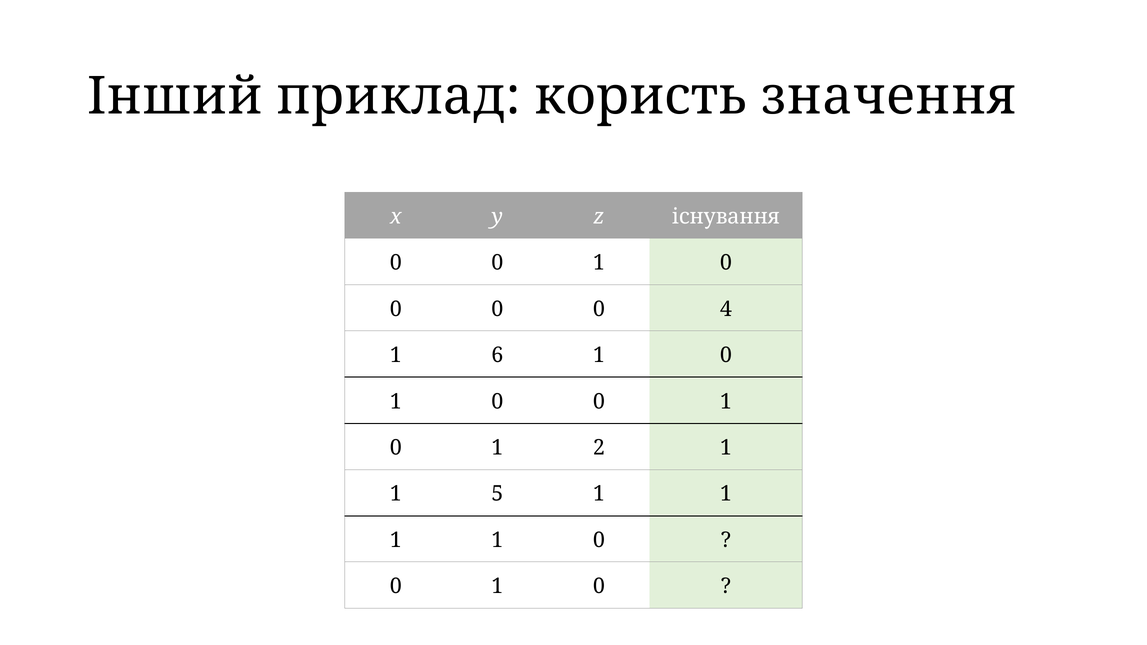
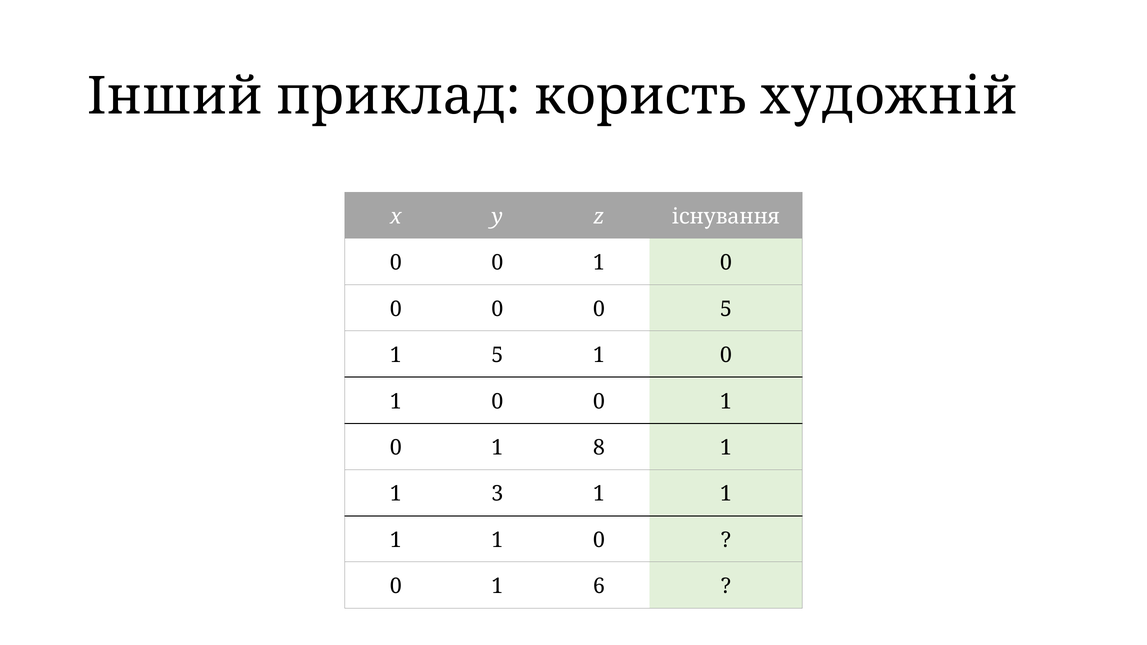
значення: значення -> художній
0 4: 4 -> 5
1 6: 6 -> 5
2: 2 -> 8
5: 5 -> 3
0 at (599, 586): 0 -> 6
